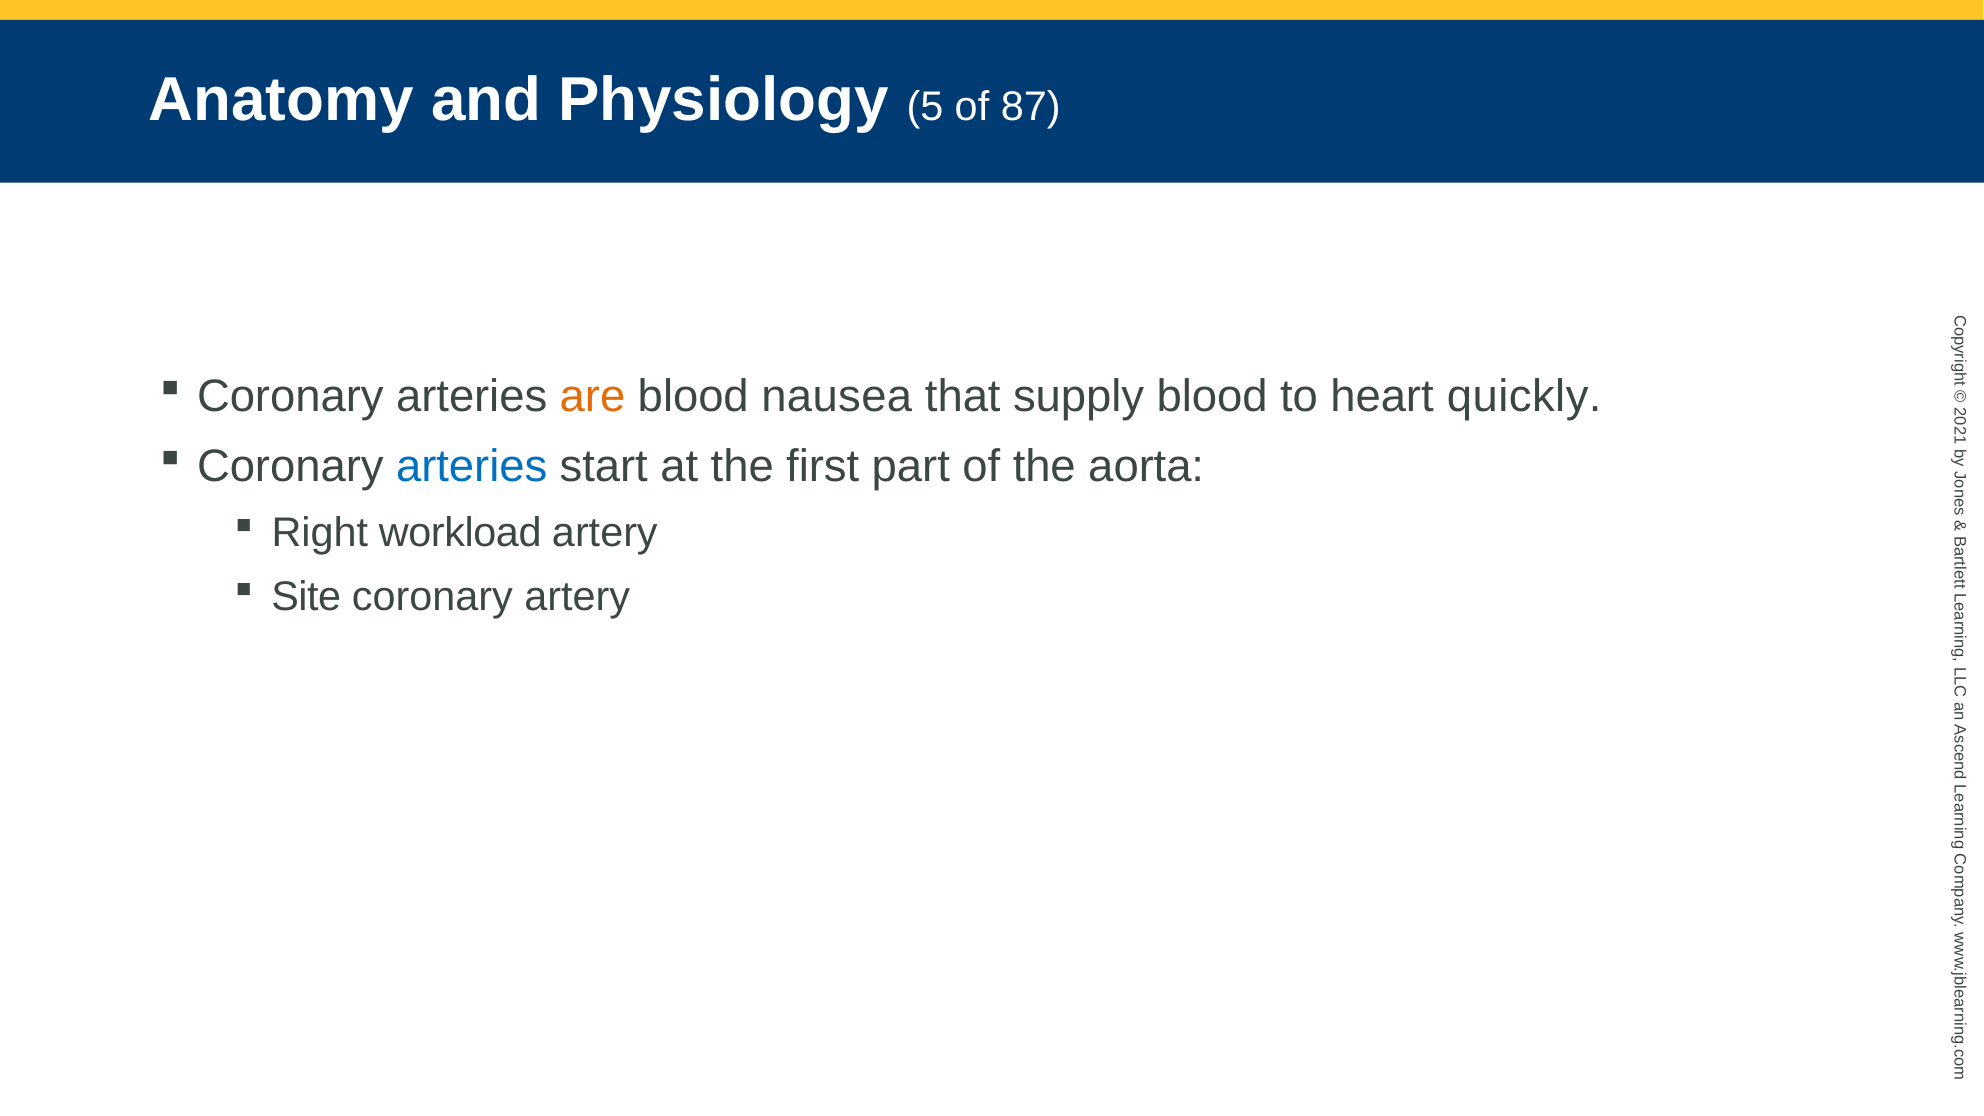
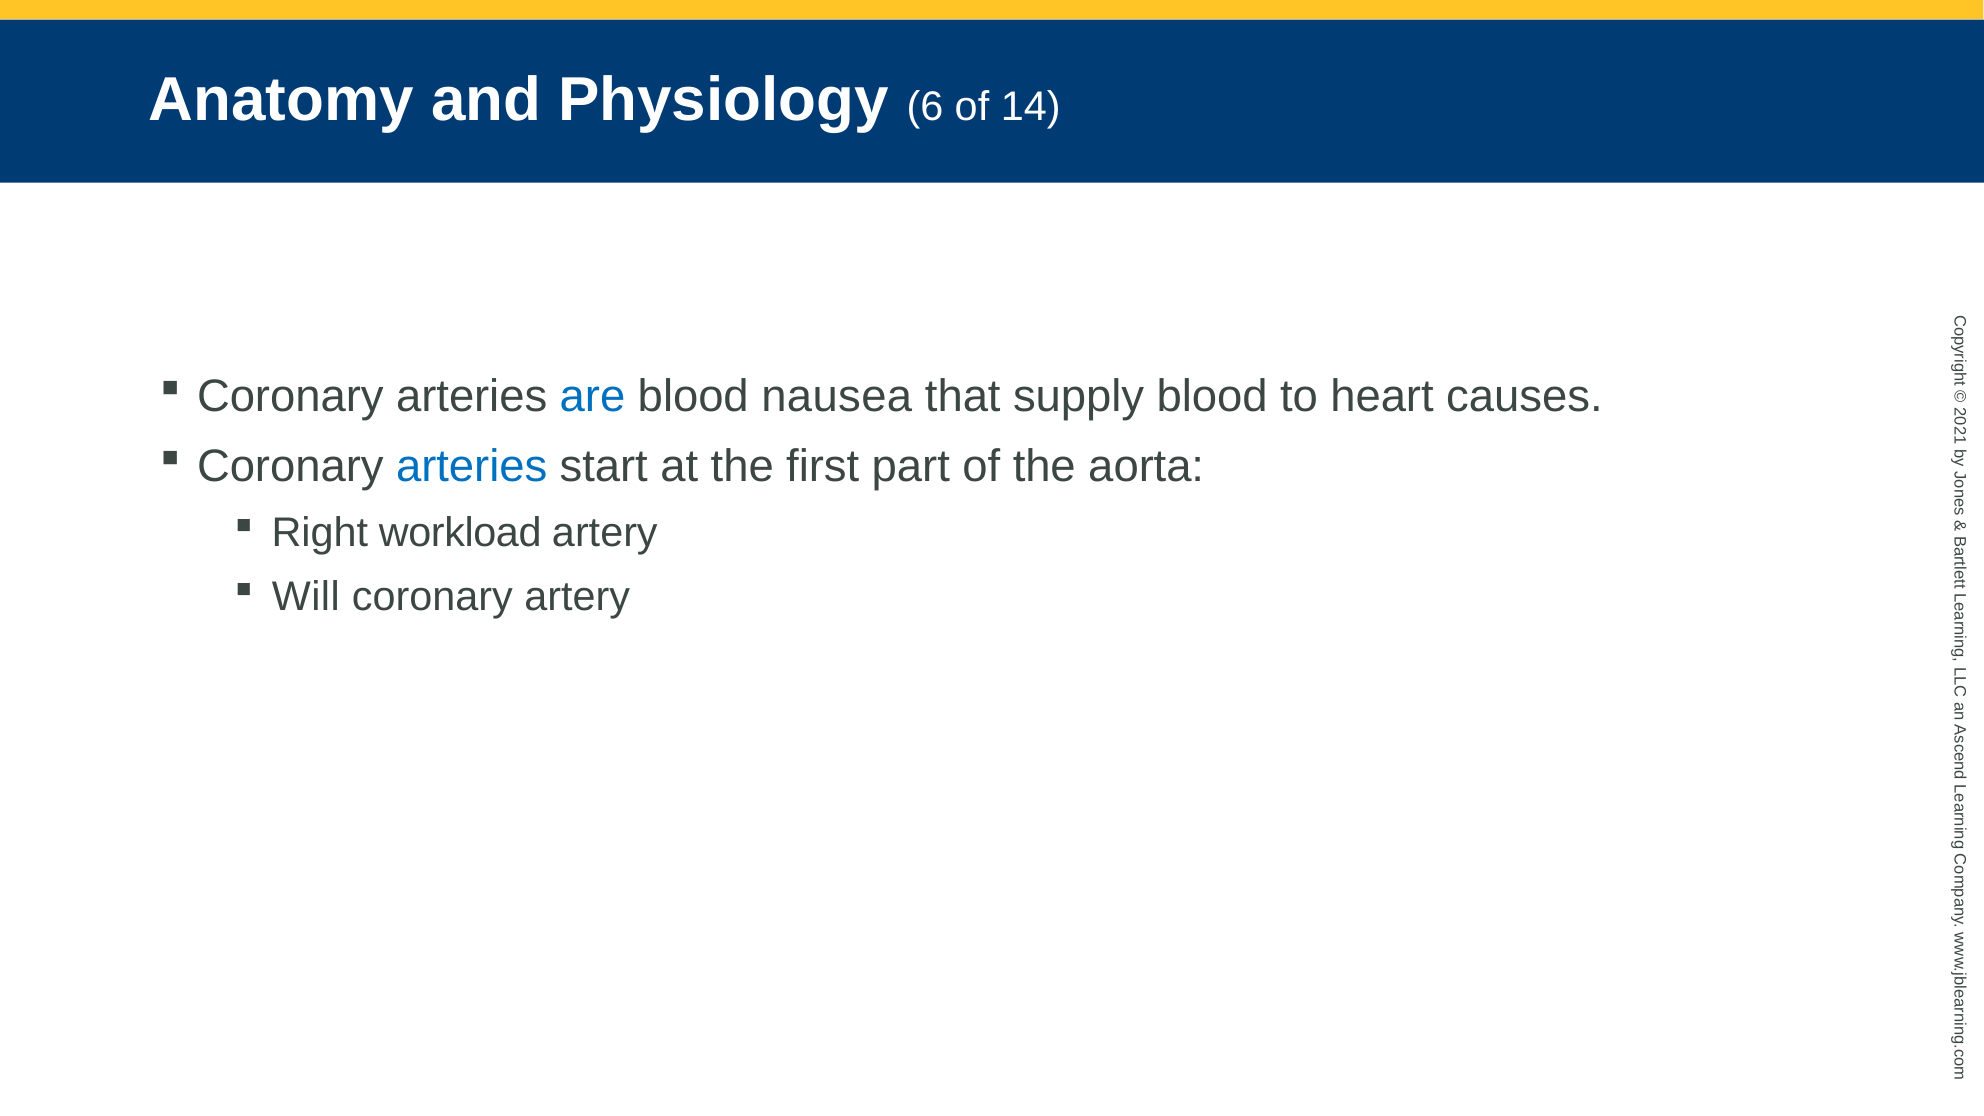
5: 5 -> 6
87: 87 -> 14
are colour: orange -> blue
quickly: quickly -> causes
Site: Site -> Will
